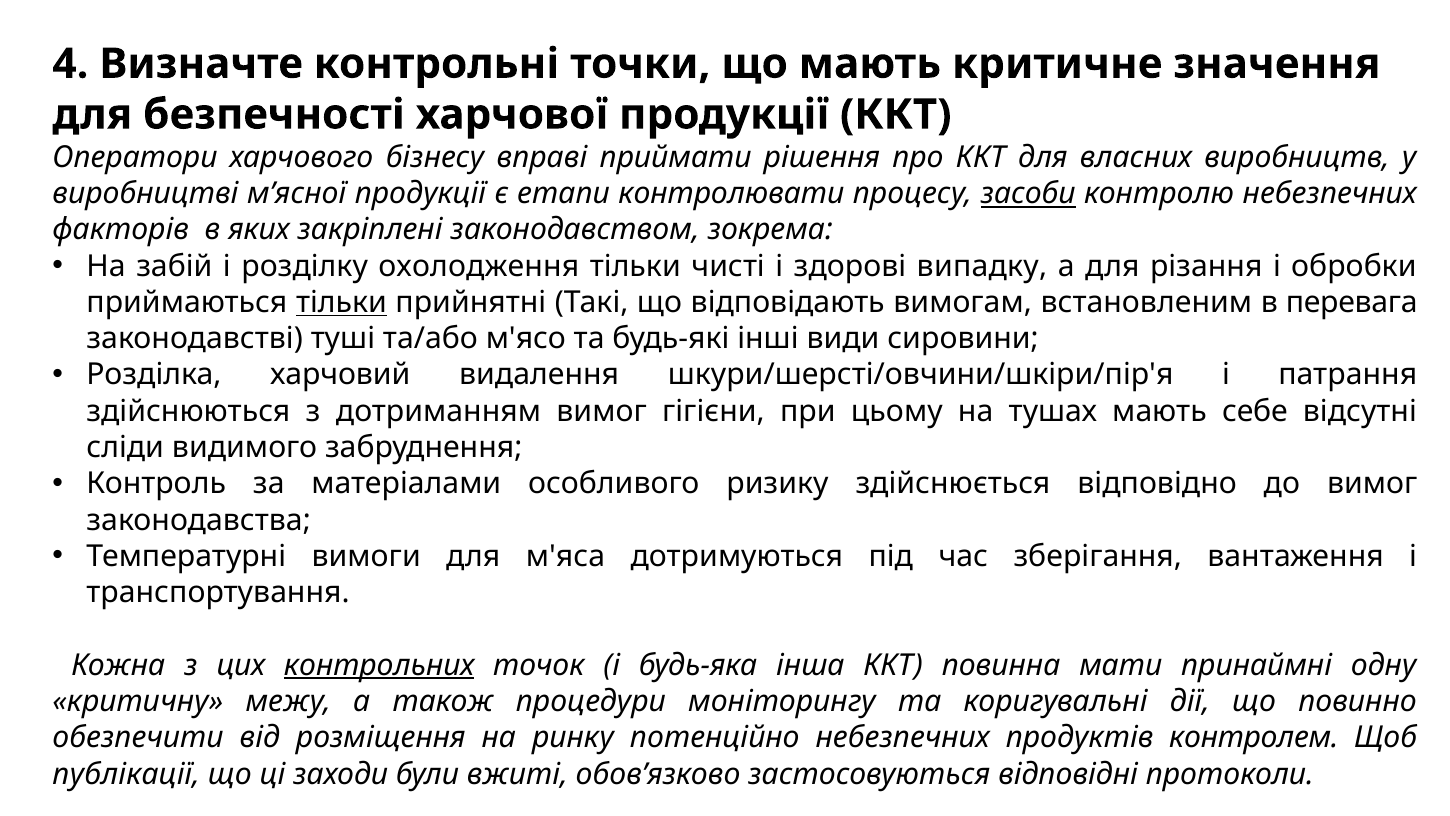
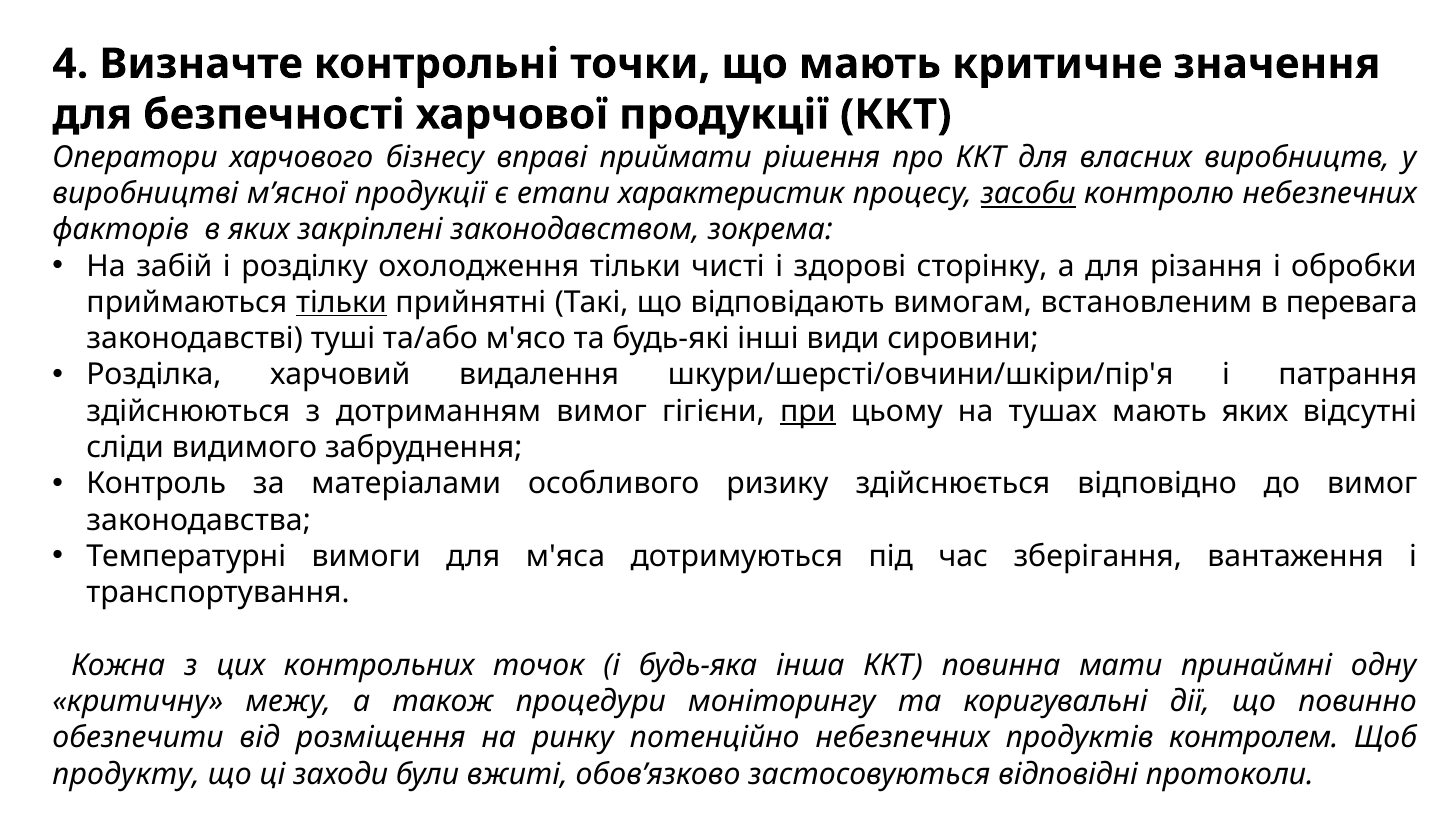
контролювати: контролювати -> характеристик
випадку: випадку -> сторінку
при underline: none -> present
мають себе: себе -> яких
контрольних underline: present -> none
публікації: публікації -> продукту
